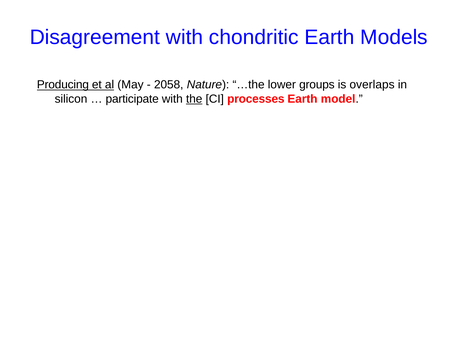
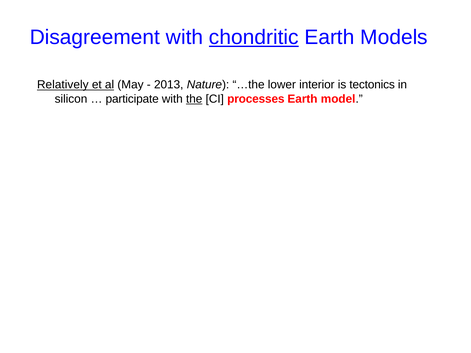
chondritic at (254, 37) underline: none -> present
Producing at (63, 85): Producing -> Relatively
2058: 2058 -> 2013
lower groups: groups -> interior
is overlaps: overlaps -> tectonics
